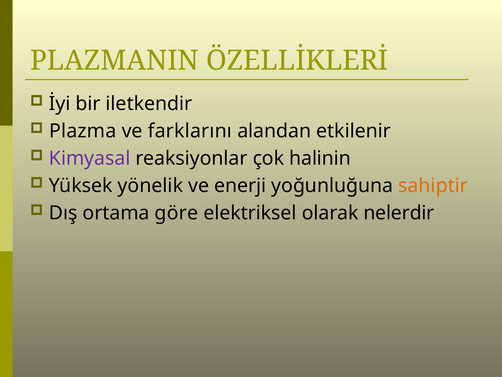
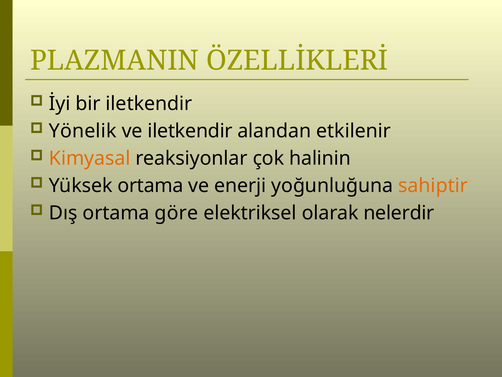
Plazma: Plazma -> Yönelik
ve farklarını: farklarını -> iletkendir
Kimyasal colour: purple -> orange
Yüksek yönelik: yönelik -> ortama
